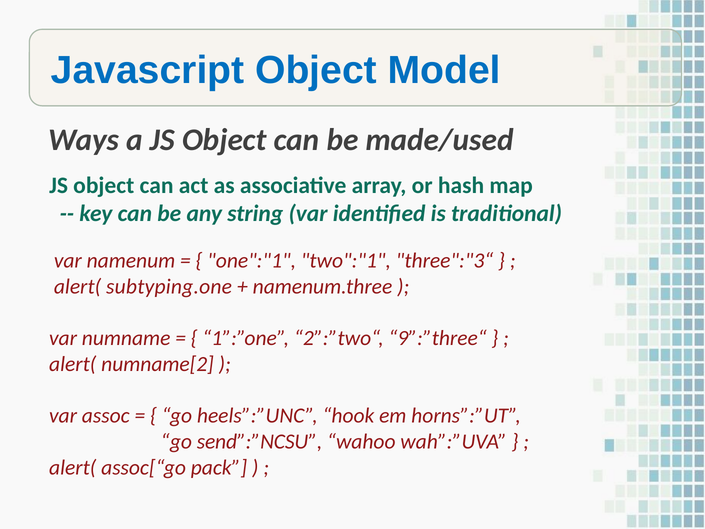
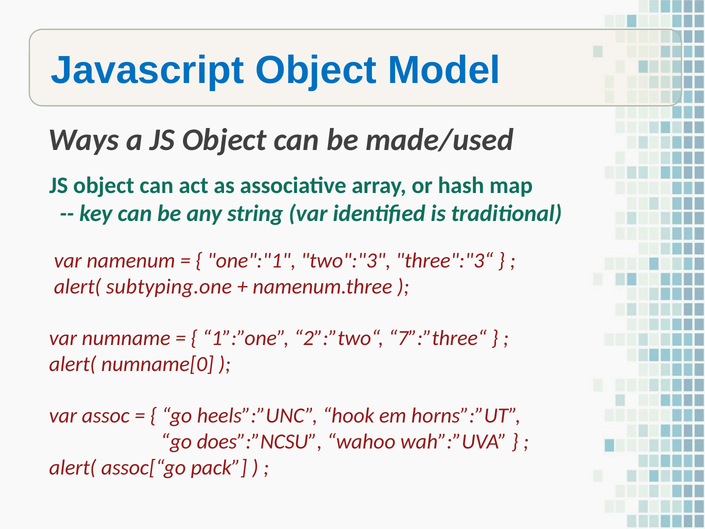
two":"1: two":"1 -> two":"3
9”:”three“: 9”:”three“ -> 7”:”three“
numname[2: numname[2 -> numname[0
send”:”NCSU: send”:”NCSU -> does”:”NCSU
